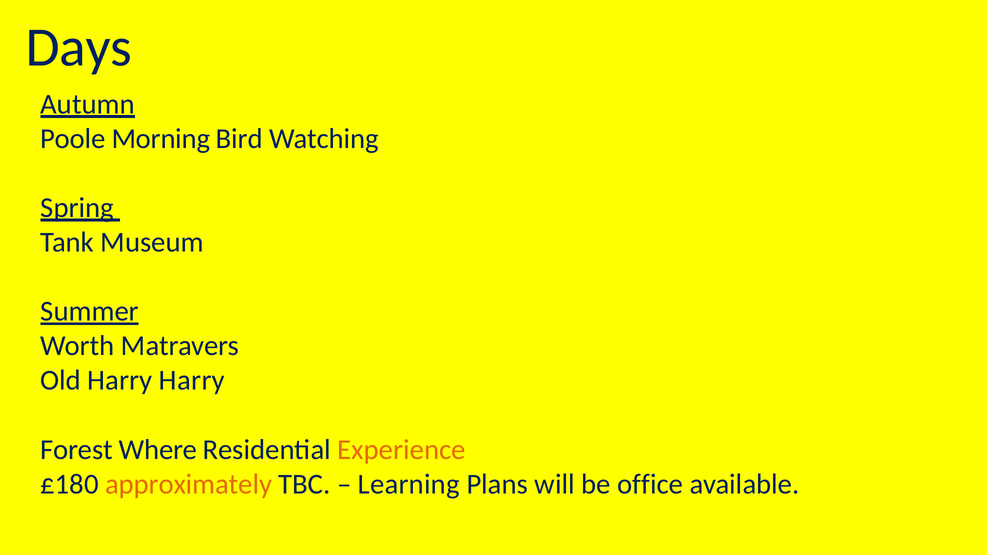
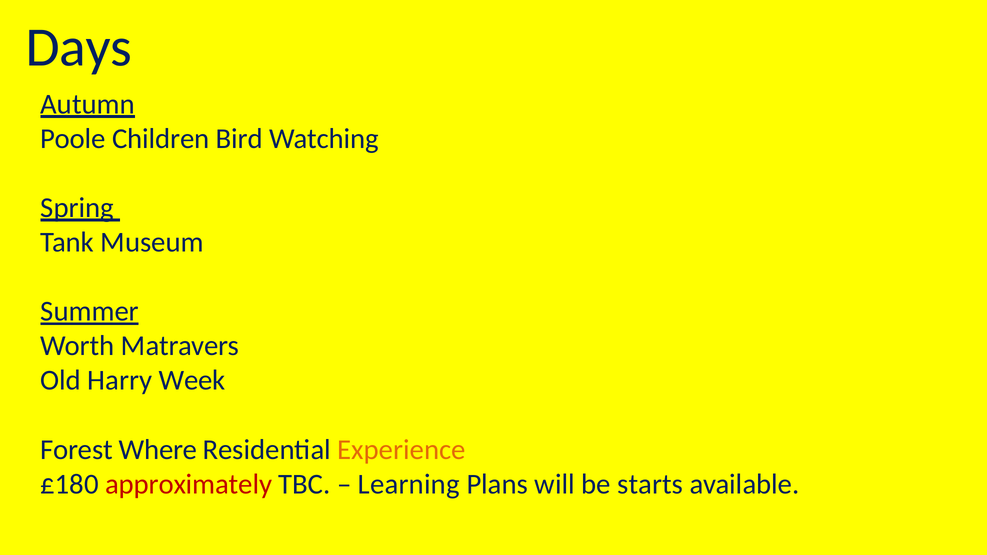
Morning: Morning -> Children
Harry Harry: Harry -> Week
approximately colour: orange -> red
office: office -> starts
